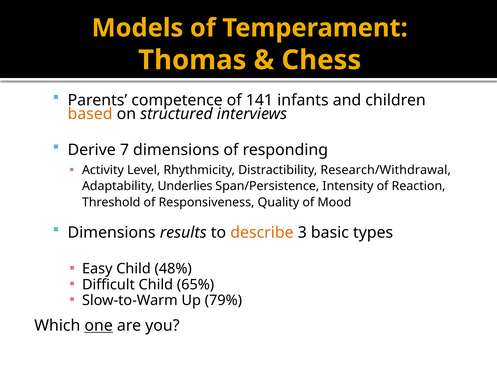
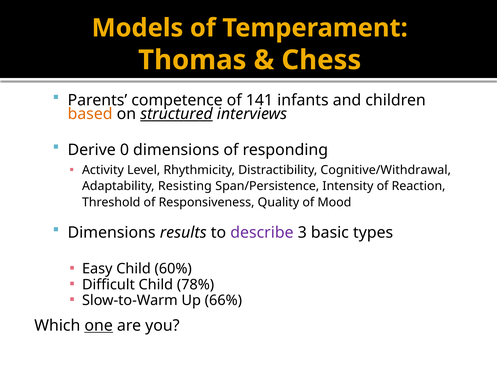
structured underline: none -> present
7: 7 -> 0
Research/Withdrawal: Research/Withdrawal -> Cognitive/Withdrawal
Underlies: Underlies -> Resisting
describe colour: orange -> purple
48%: 48% -> 60%
65%: 65% -> 78%
79%: 79% -> 66%
